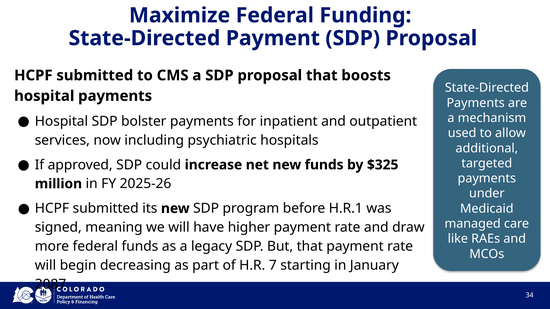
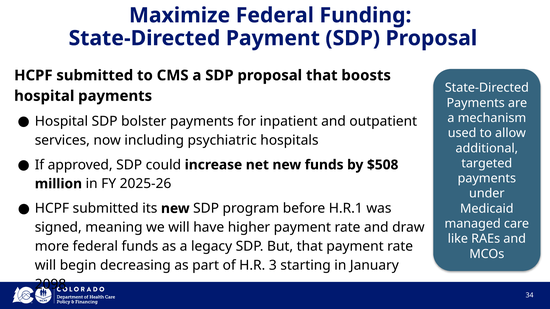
$325: $325 -> $508
7: 7 -> 3
2087: 2087 -> 2098
